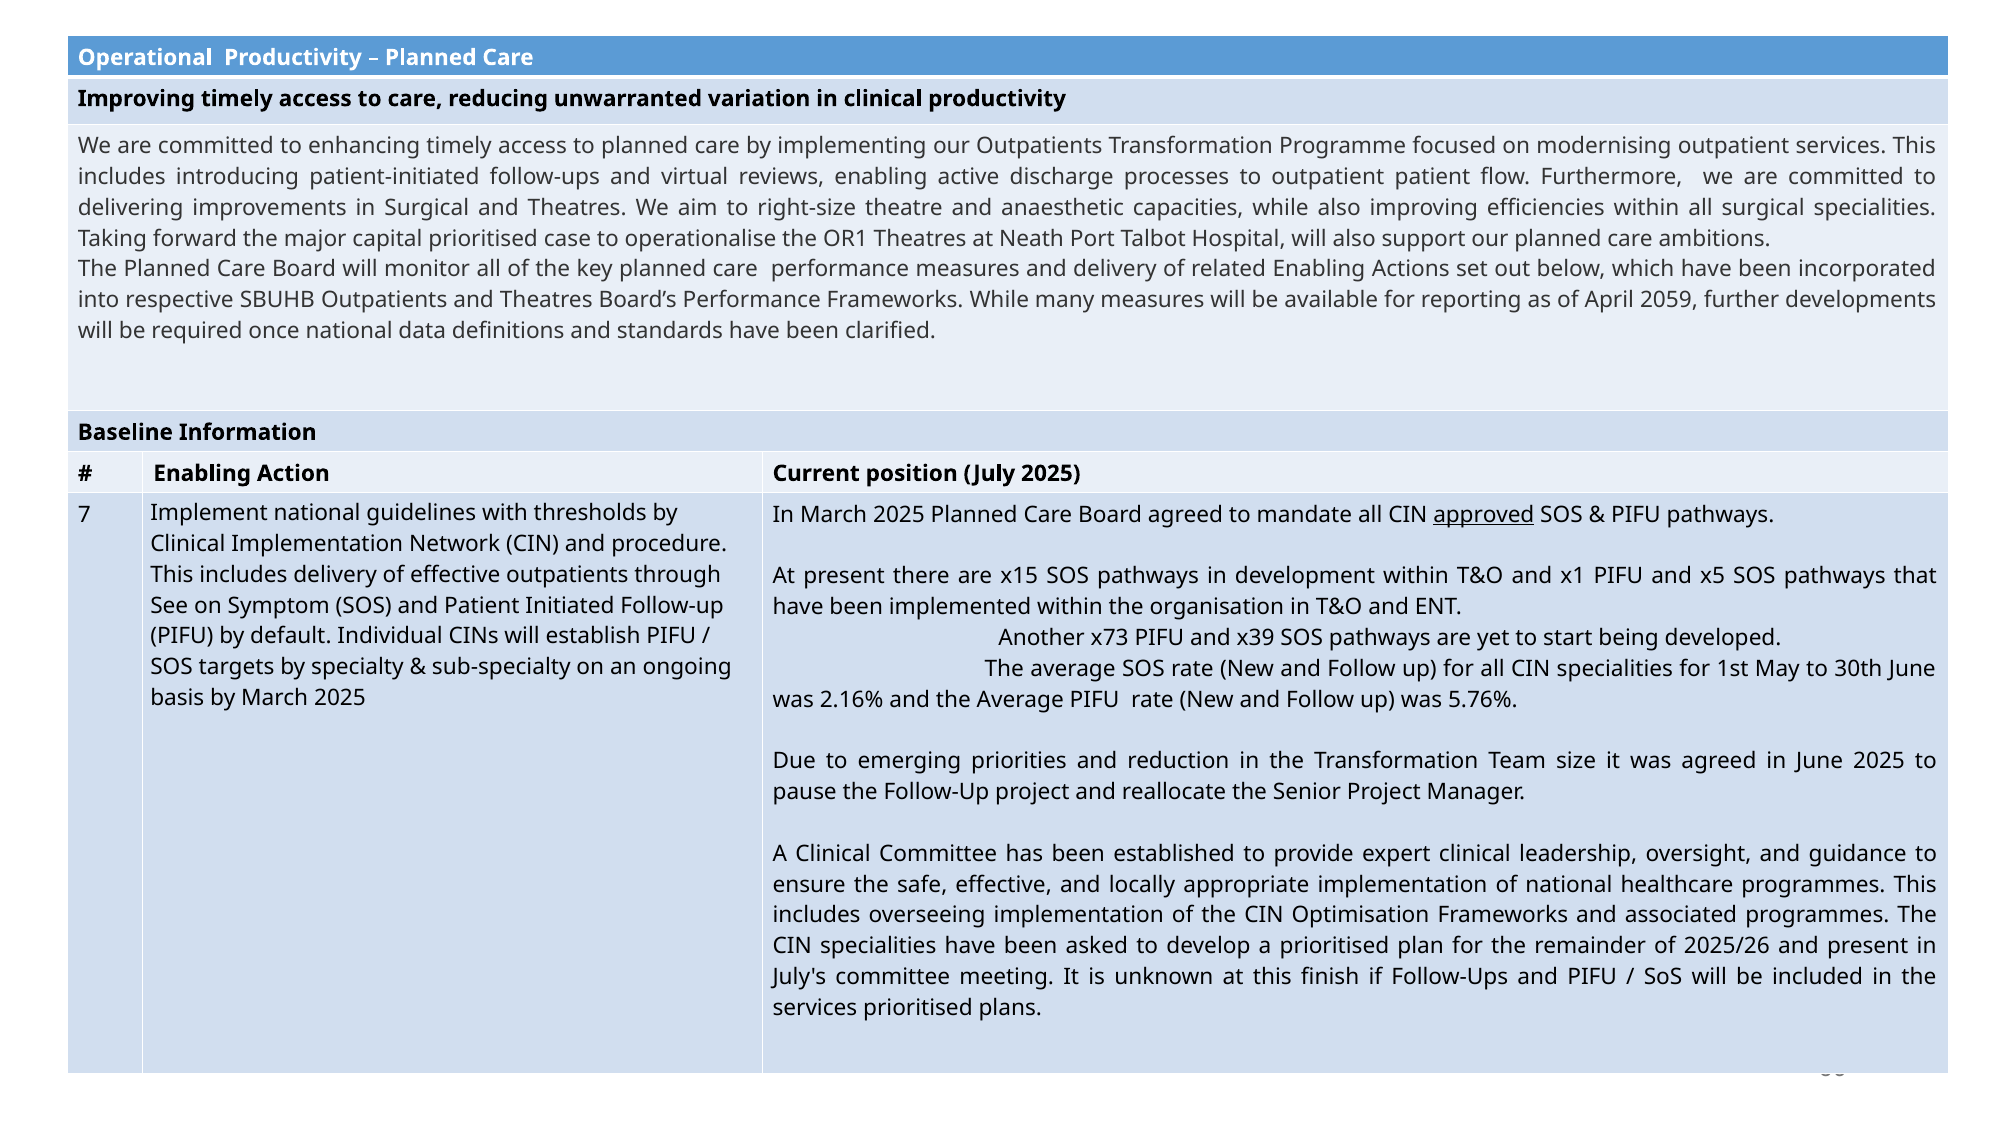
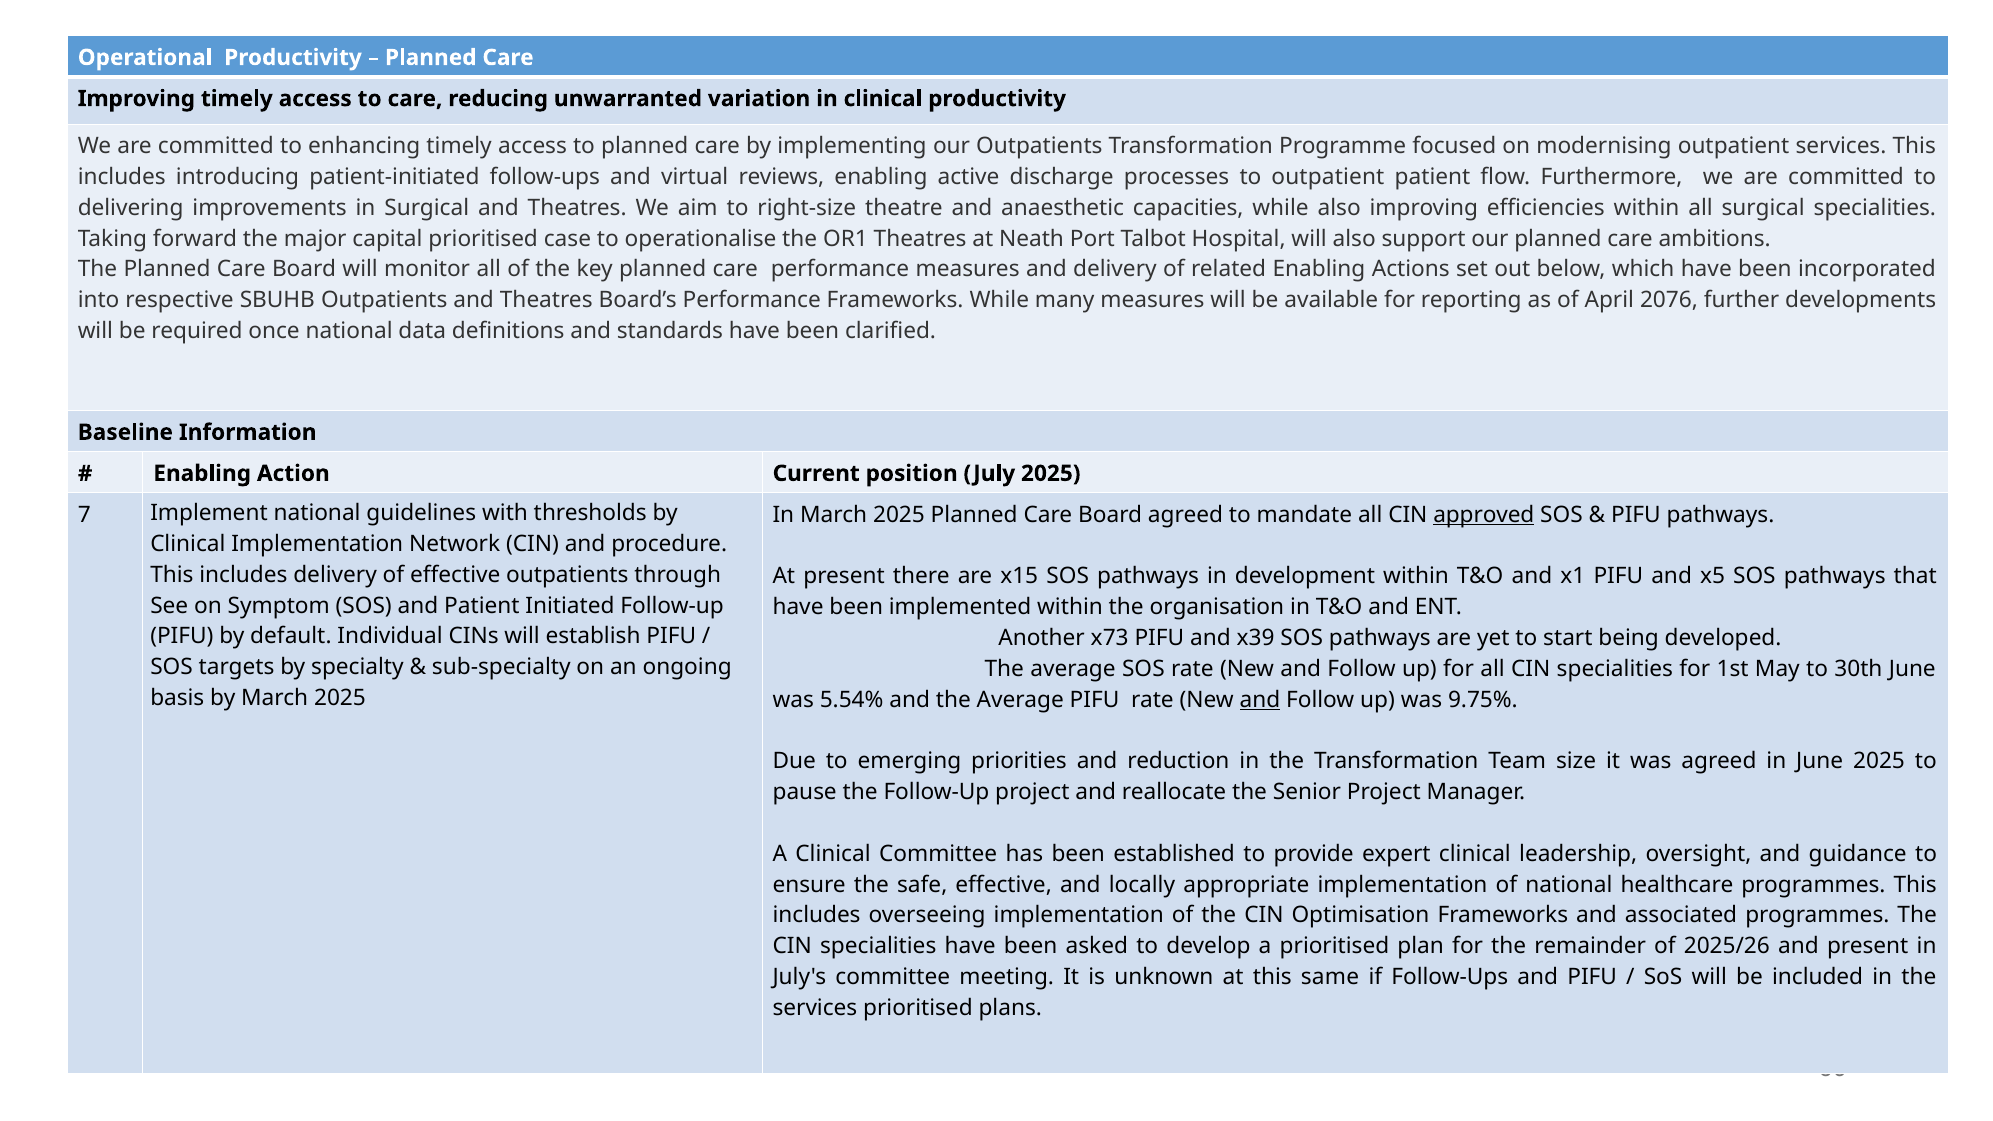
2059: 2059 -> 2076
2.16%: 2.16% -> 5.54%
and at (1260, 700) underline: none -> present
5.76%: 5.76% -> 9.75%
finish: finish -> same
